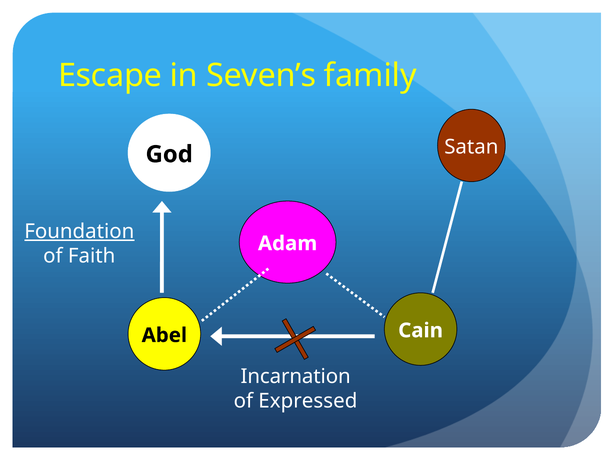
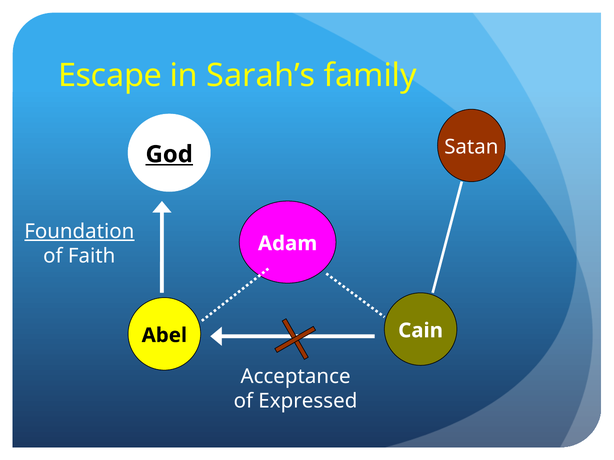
Seven’s: Seven’s -> Sarah’s
God underline: none -> present
Incarnation: Incarnation -> Acceptance
